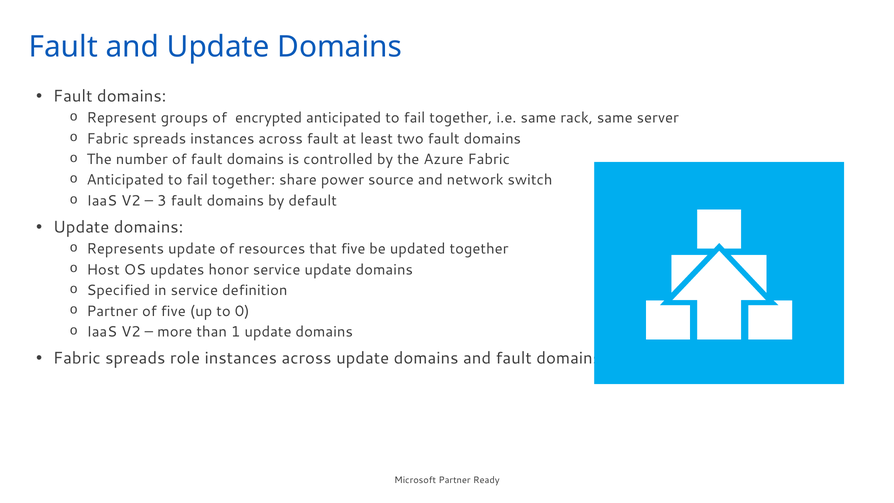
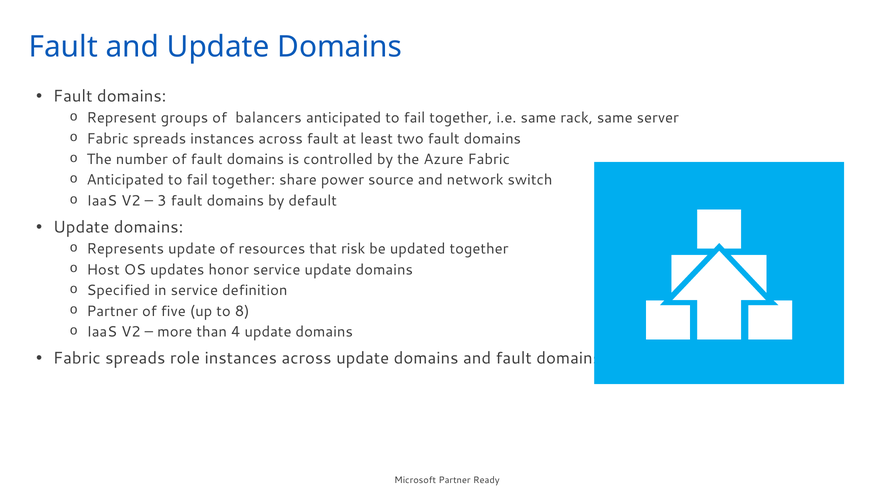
encrypted: encrypted -> balancers
that five: five -> risk
0: 0 -> 8
1: 1 -> 4
